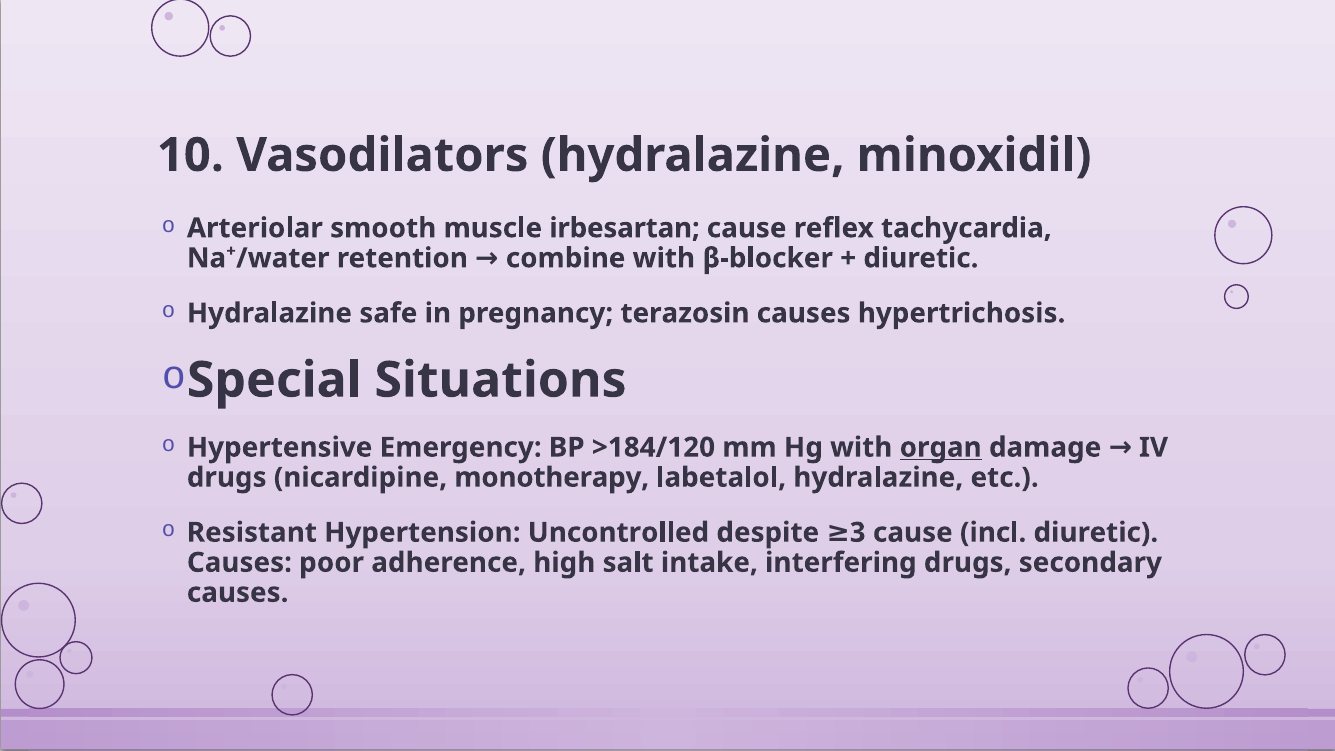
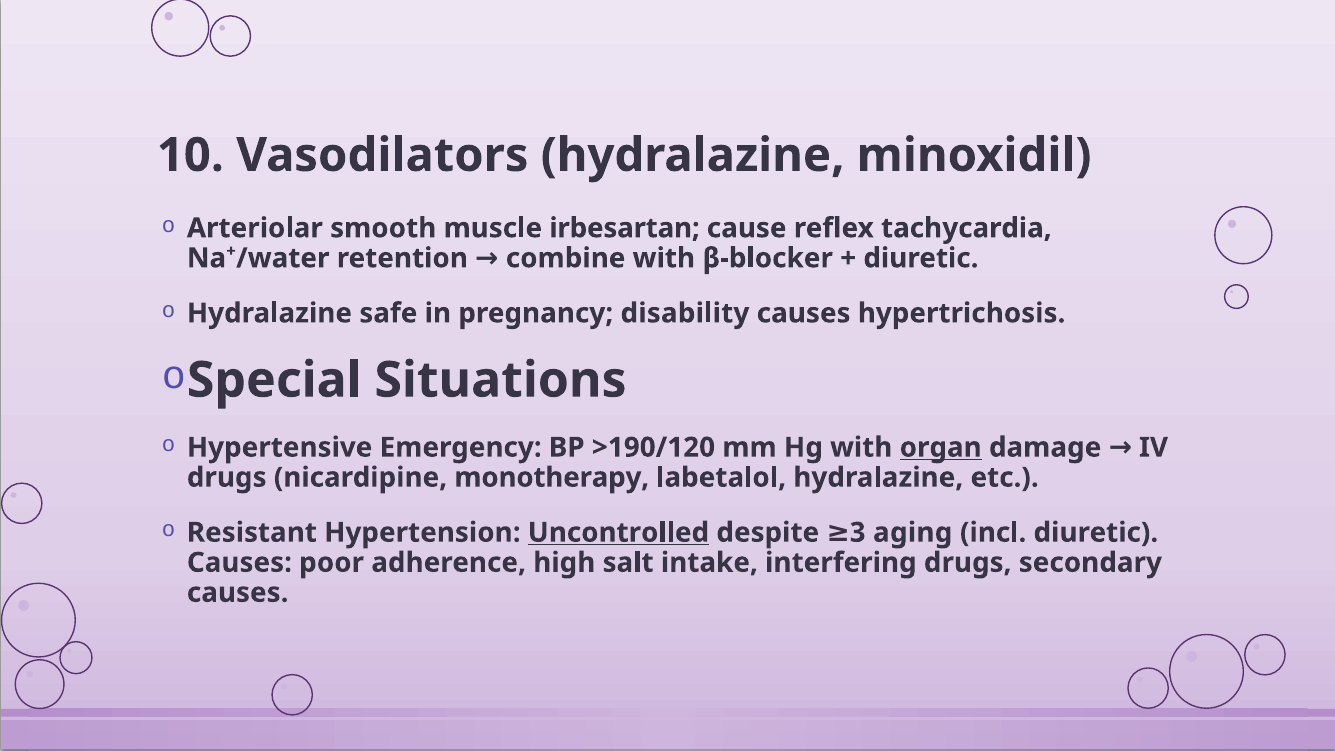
terazosin: terazosin -> disability
>184/120: >184/120 -> >190/120
Uncontrolled underline: none -> present
cause at (913, 533): cause -> aging
